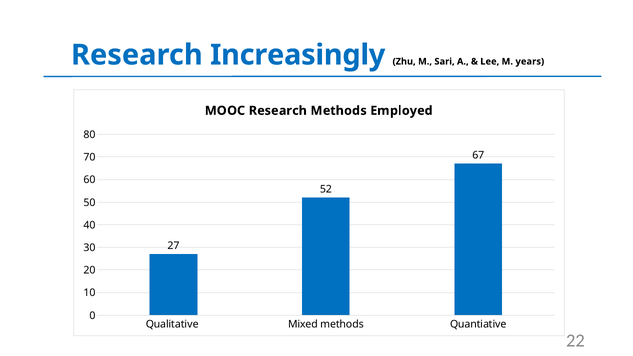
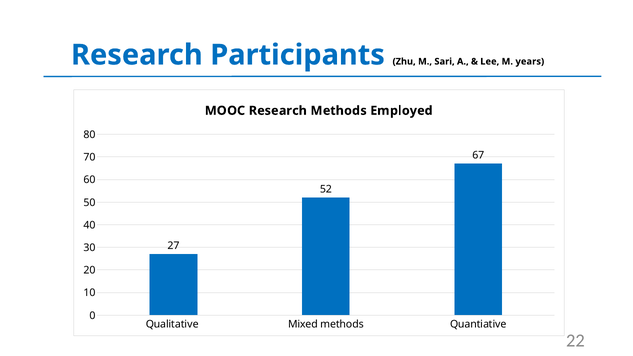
Increasingly: Increasingly -> Participants
